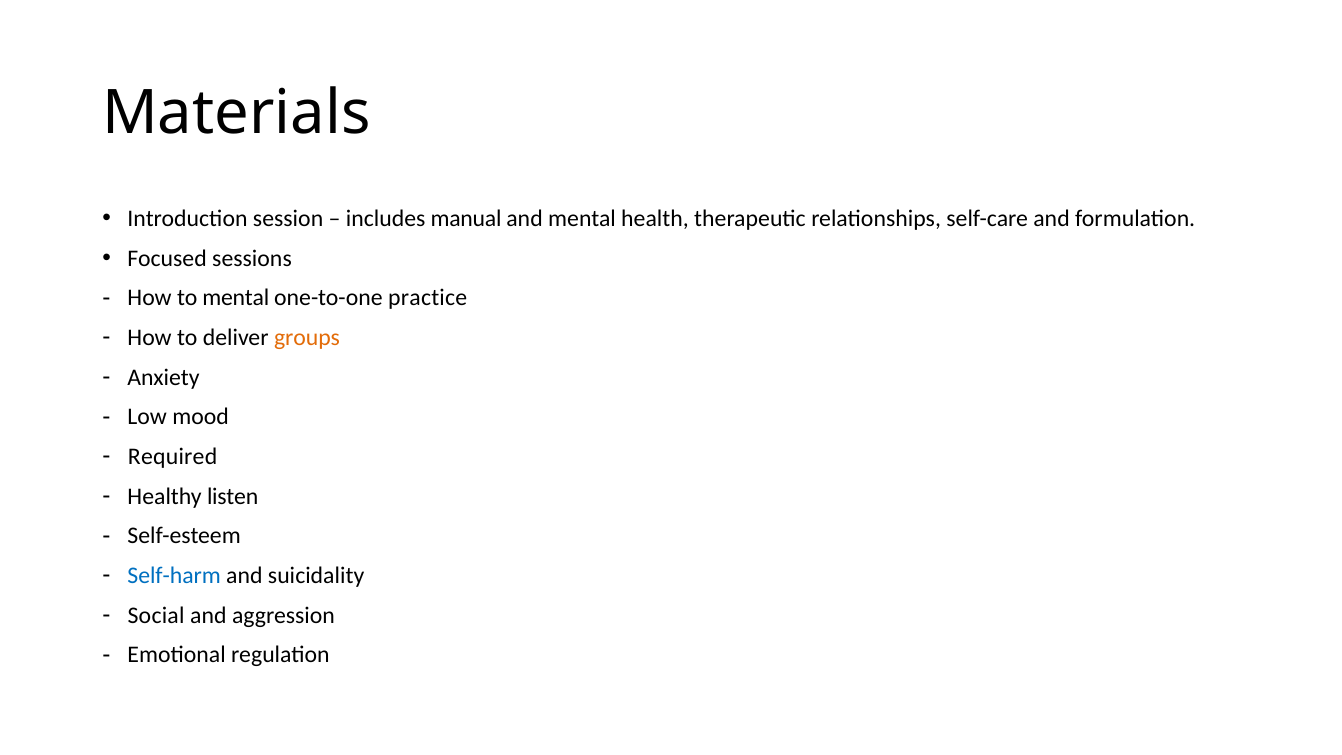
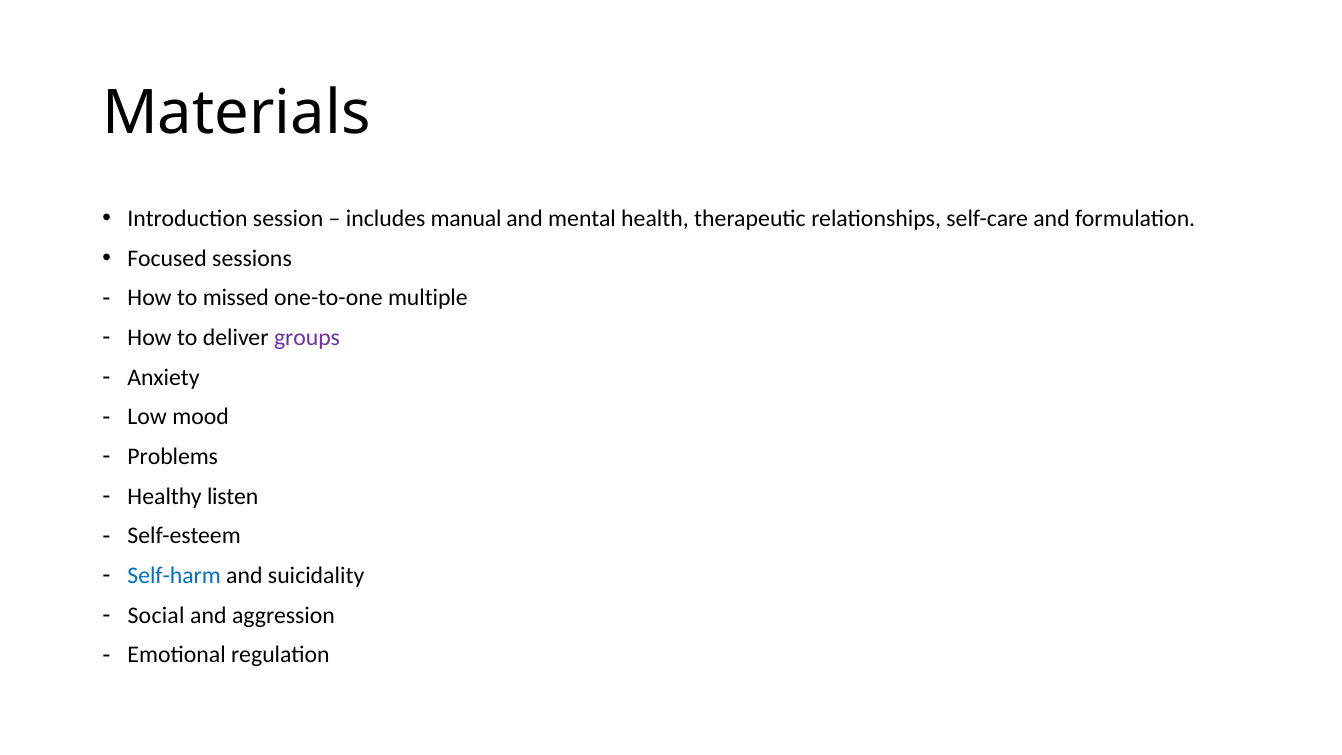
to mental: mental -> missed
practice: practice -> multiple
groups colour: orange -> purple
Required: Required -> Problems
